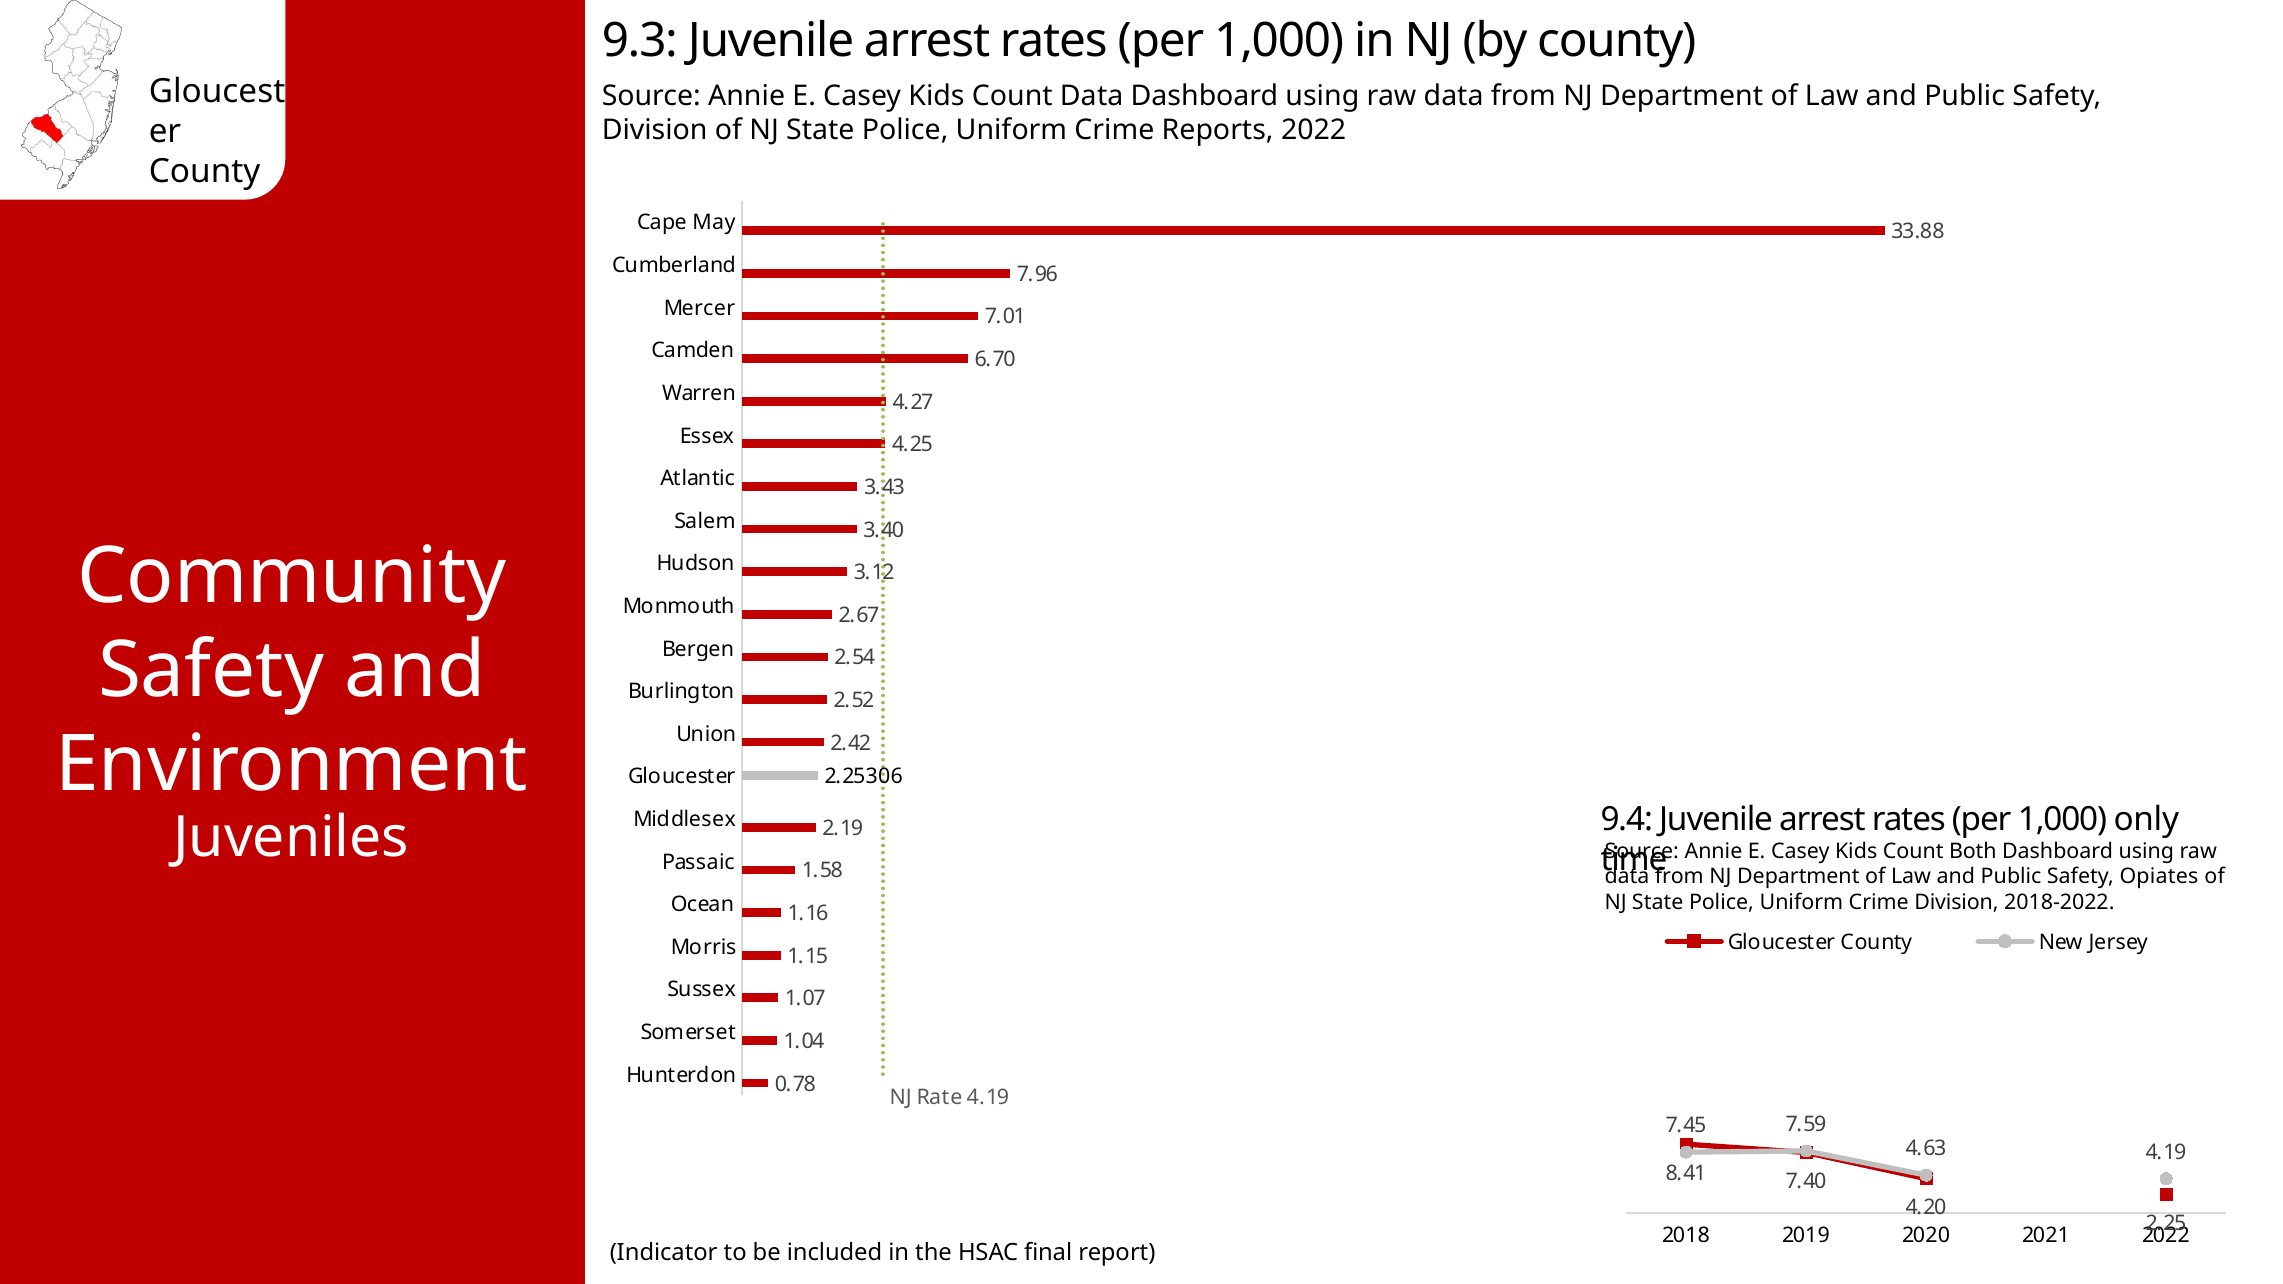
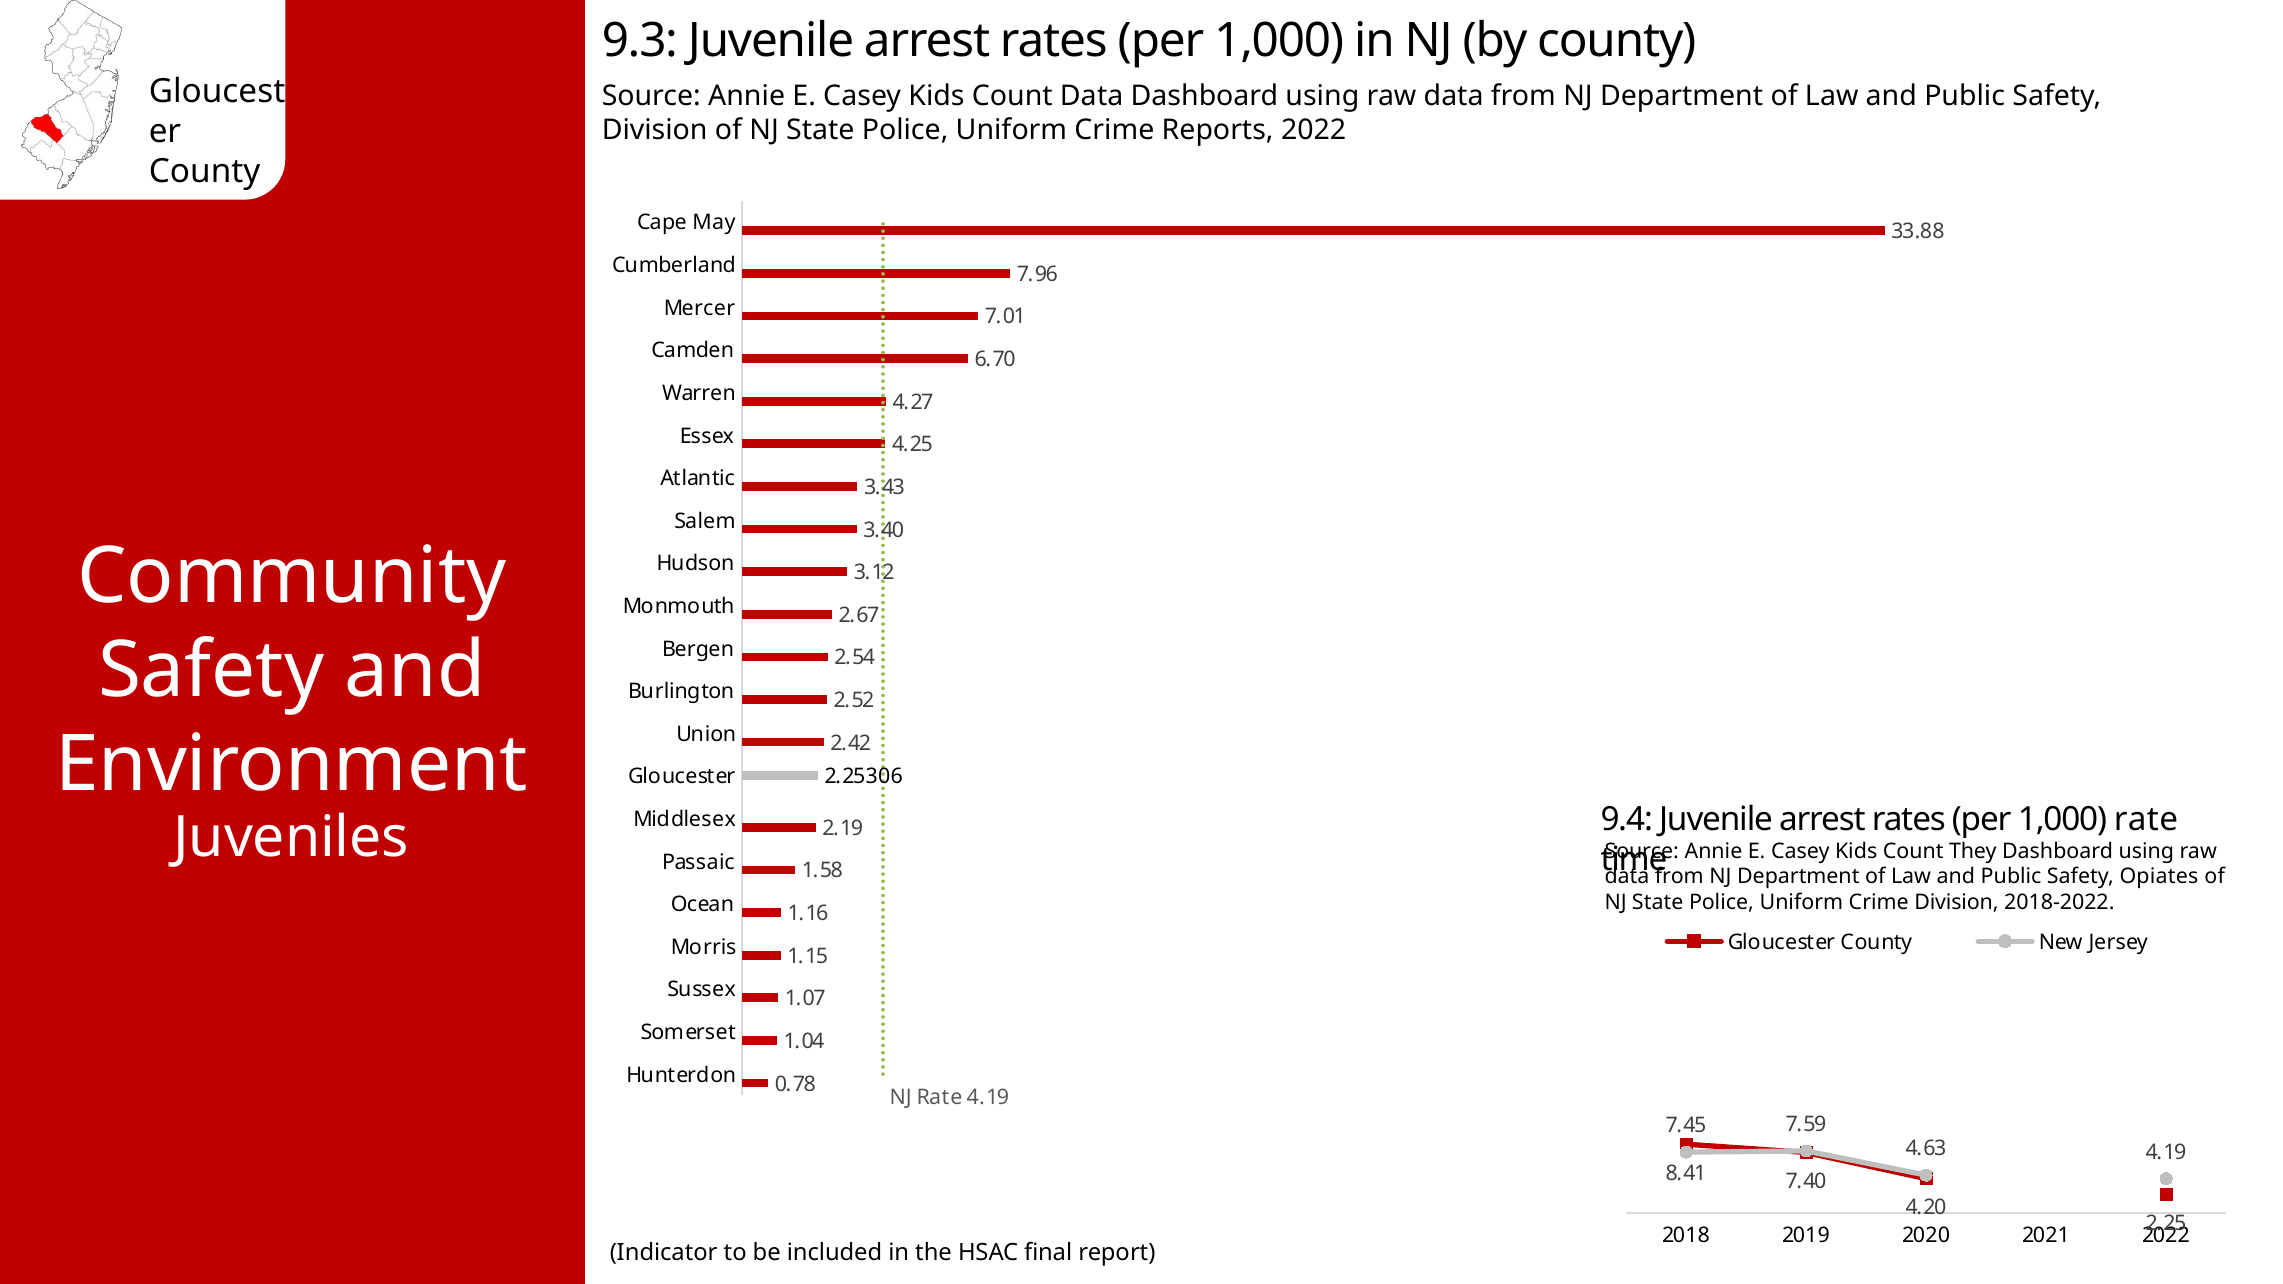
1,000 only: only -> rate
Both: Both -> They
